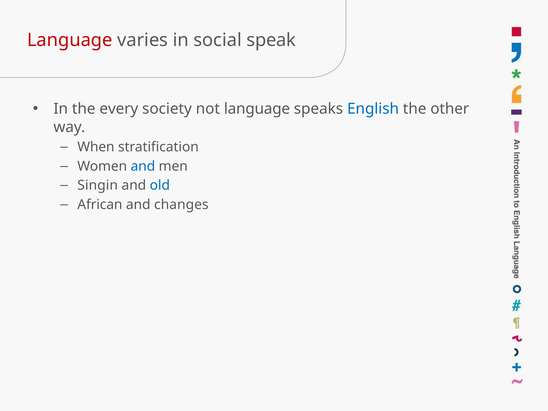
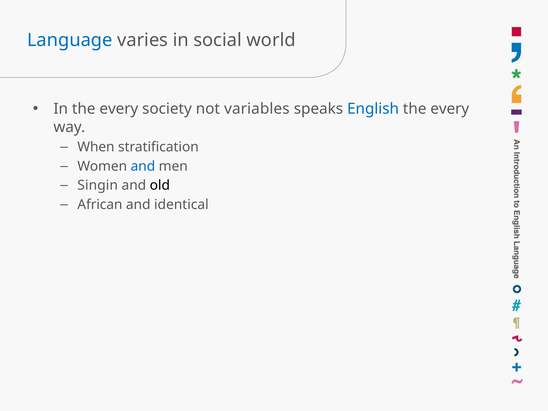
Language at (70, 40) colour: red -> blue
speak: speak -> world
not language: language -> variables
other at (450, 109): other -> every
old colour: blue -> black
changes: changes -> identical
